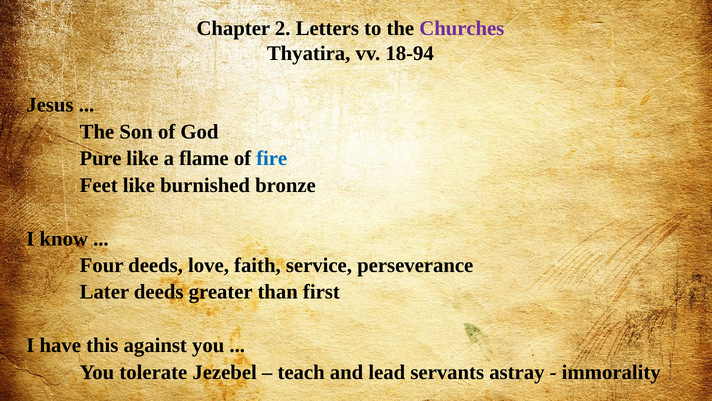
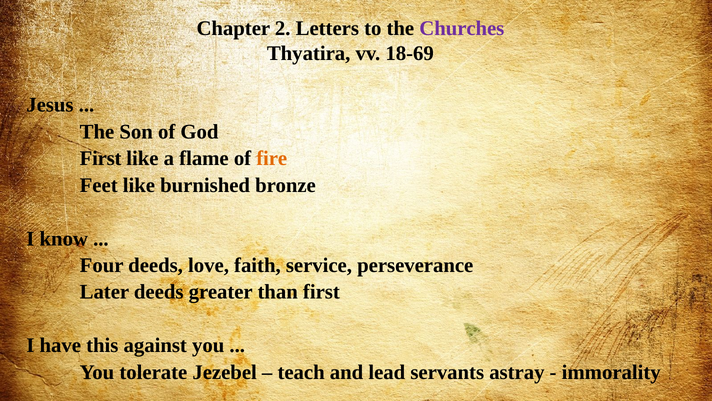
18-94: 18-94 -> 18-69
Pure at (101, 158): Pure -> First
fire colour: blue -> orange
